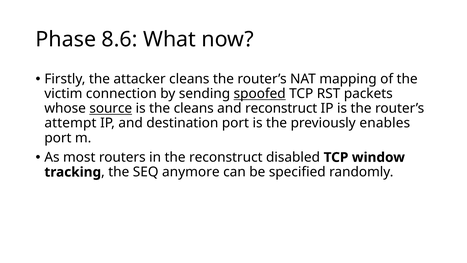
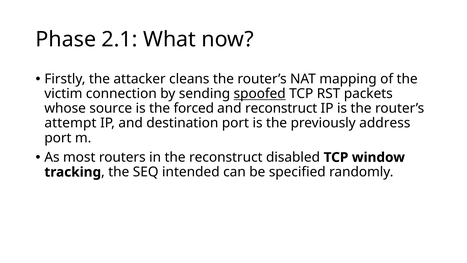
8.6: 8.6 -> 2.1
source underline: present -> none
the cleans: cleans -> forced
enables: enables -> address
anymore: anymore -> intended
